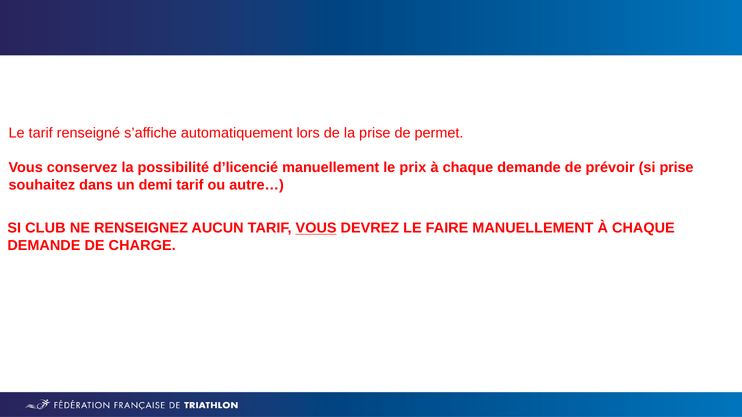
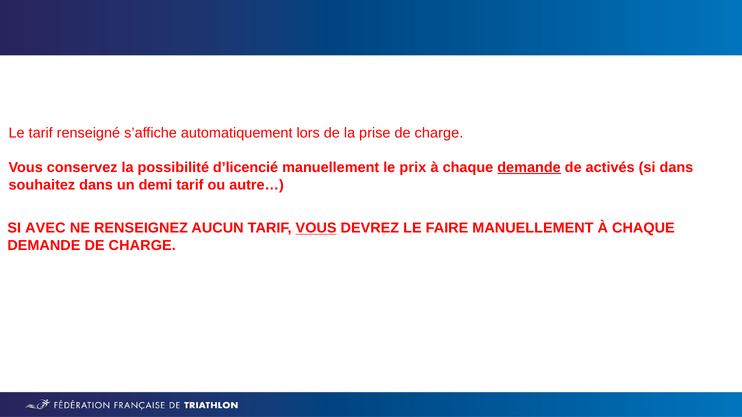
prise de permet: permet -> charge
demande at (529, 168) underline: none -> present
prévoir: prévoir -> activés
si prise: prise -> dans
CLUB: CLUB -> AVEC
